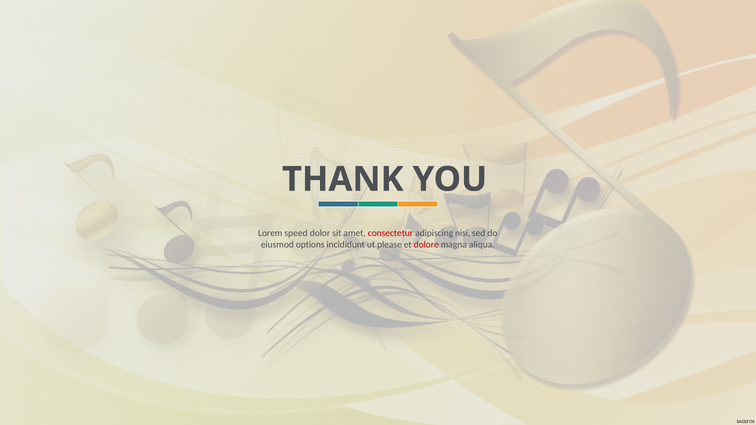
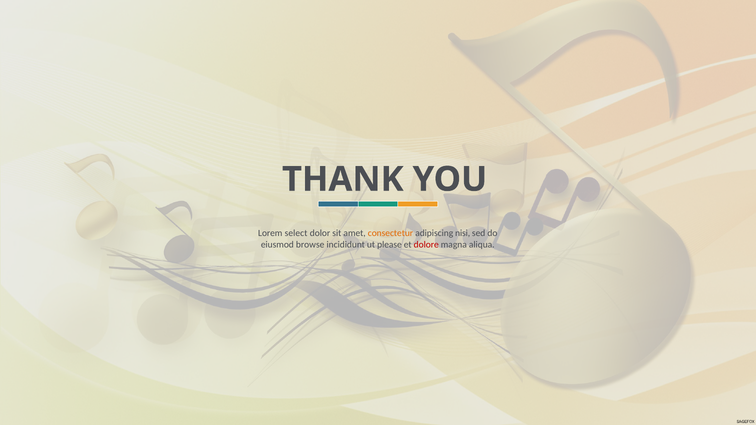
speed: speed -> select
consectetur colour: red -> orange
options: options -> browse
